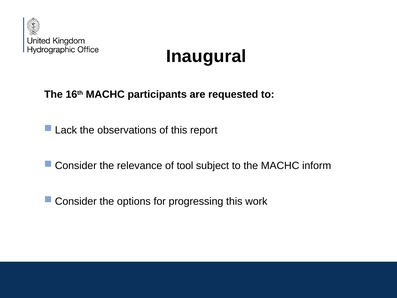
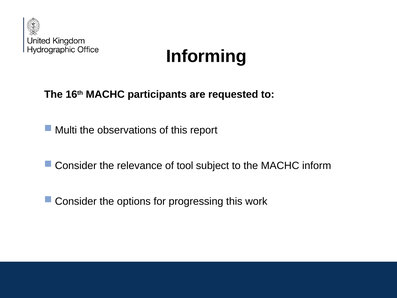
Inaugural: Inaugural -> Informing
Lack: Lack -> Multi
